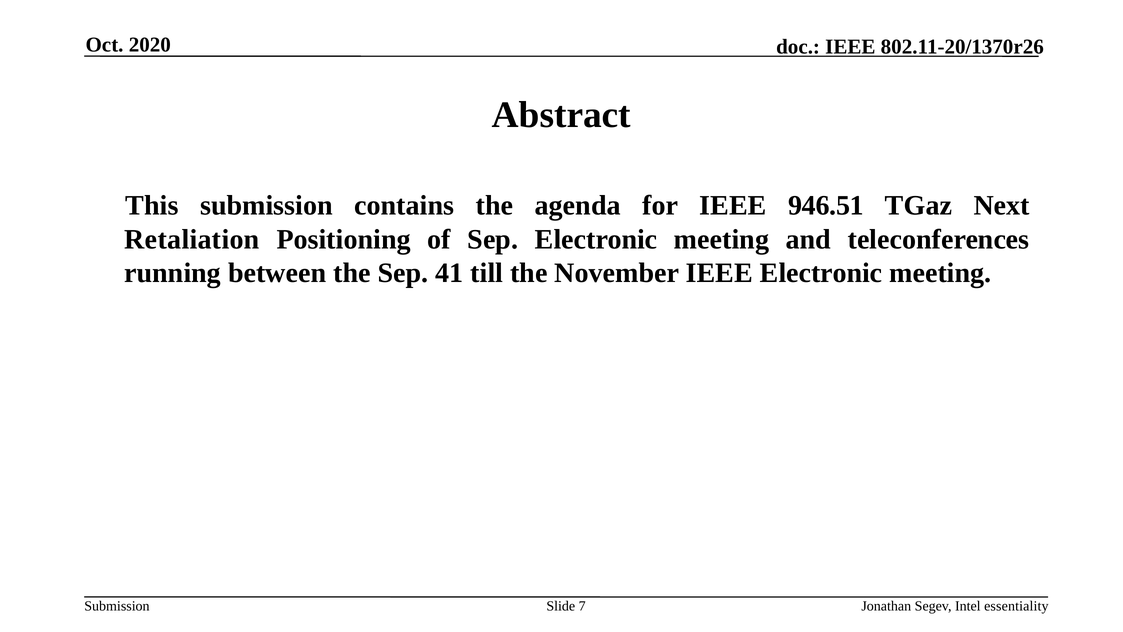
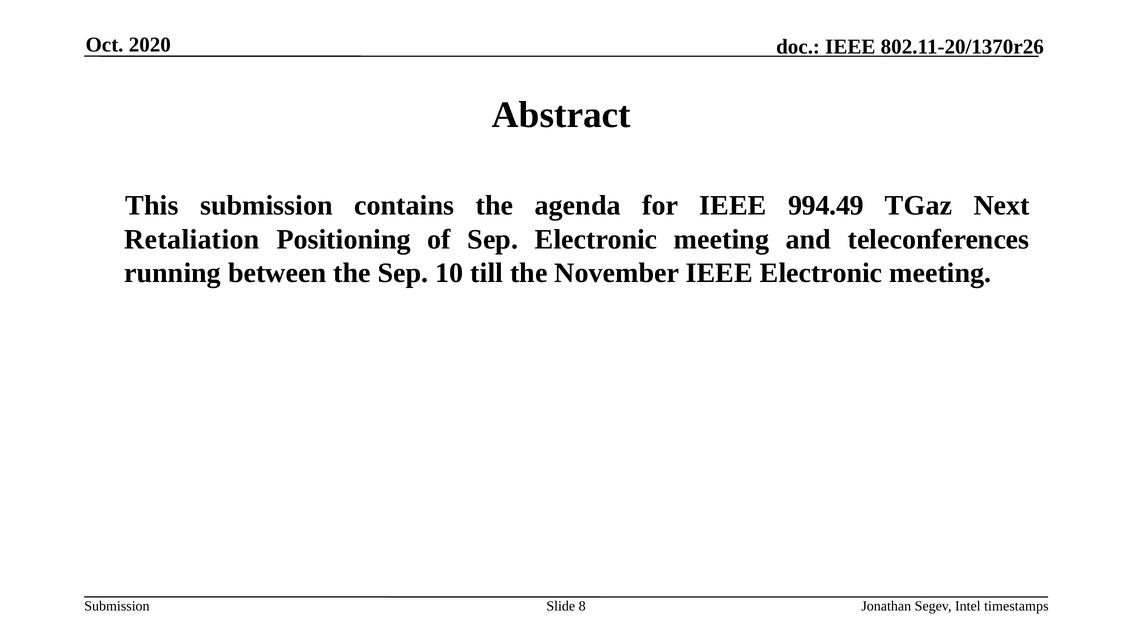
946.51: 946.51 -> 994.49
41: 41 -> 10
7: 7 -> 8
essentiality: essentiality -> timestamps
